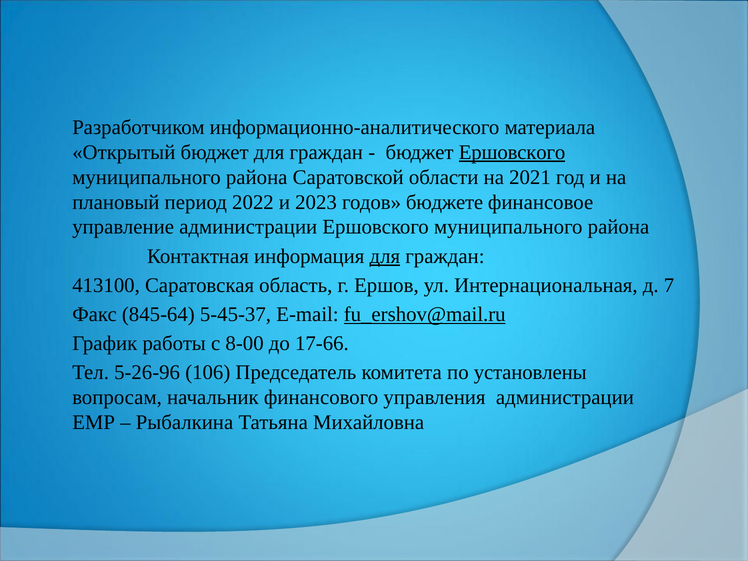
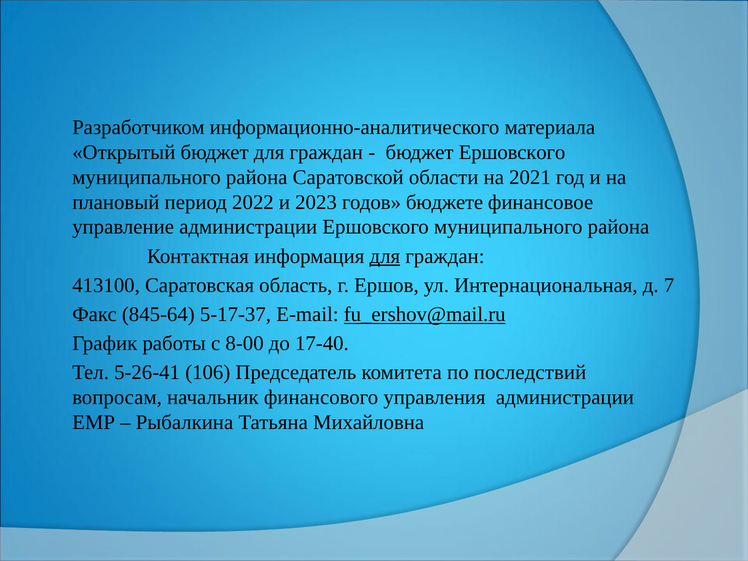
Ершовского at (512, 152) underline: present -> none
5-45-37: 5-45-37 -> 5-17-37
17-66: 17-66 -> 17-40
5-26-96: 5-26-96 -> 5-26-41
установлены: установлены -> последствий
